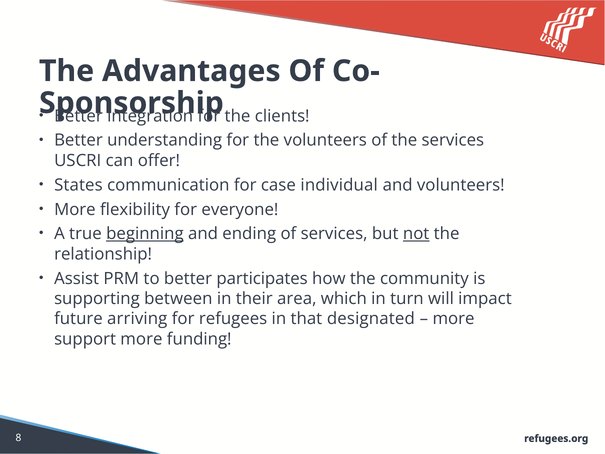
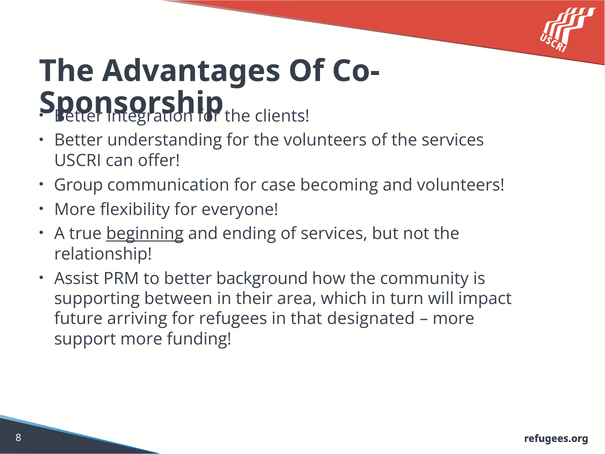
States: States -> Group
individual: individual -> becoming
not underline: present -> none
participates: participates -> background
